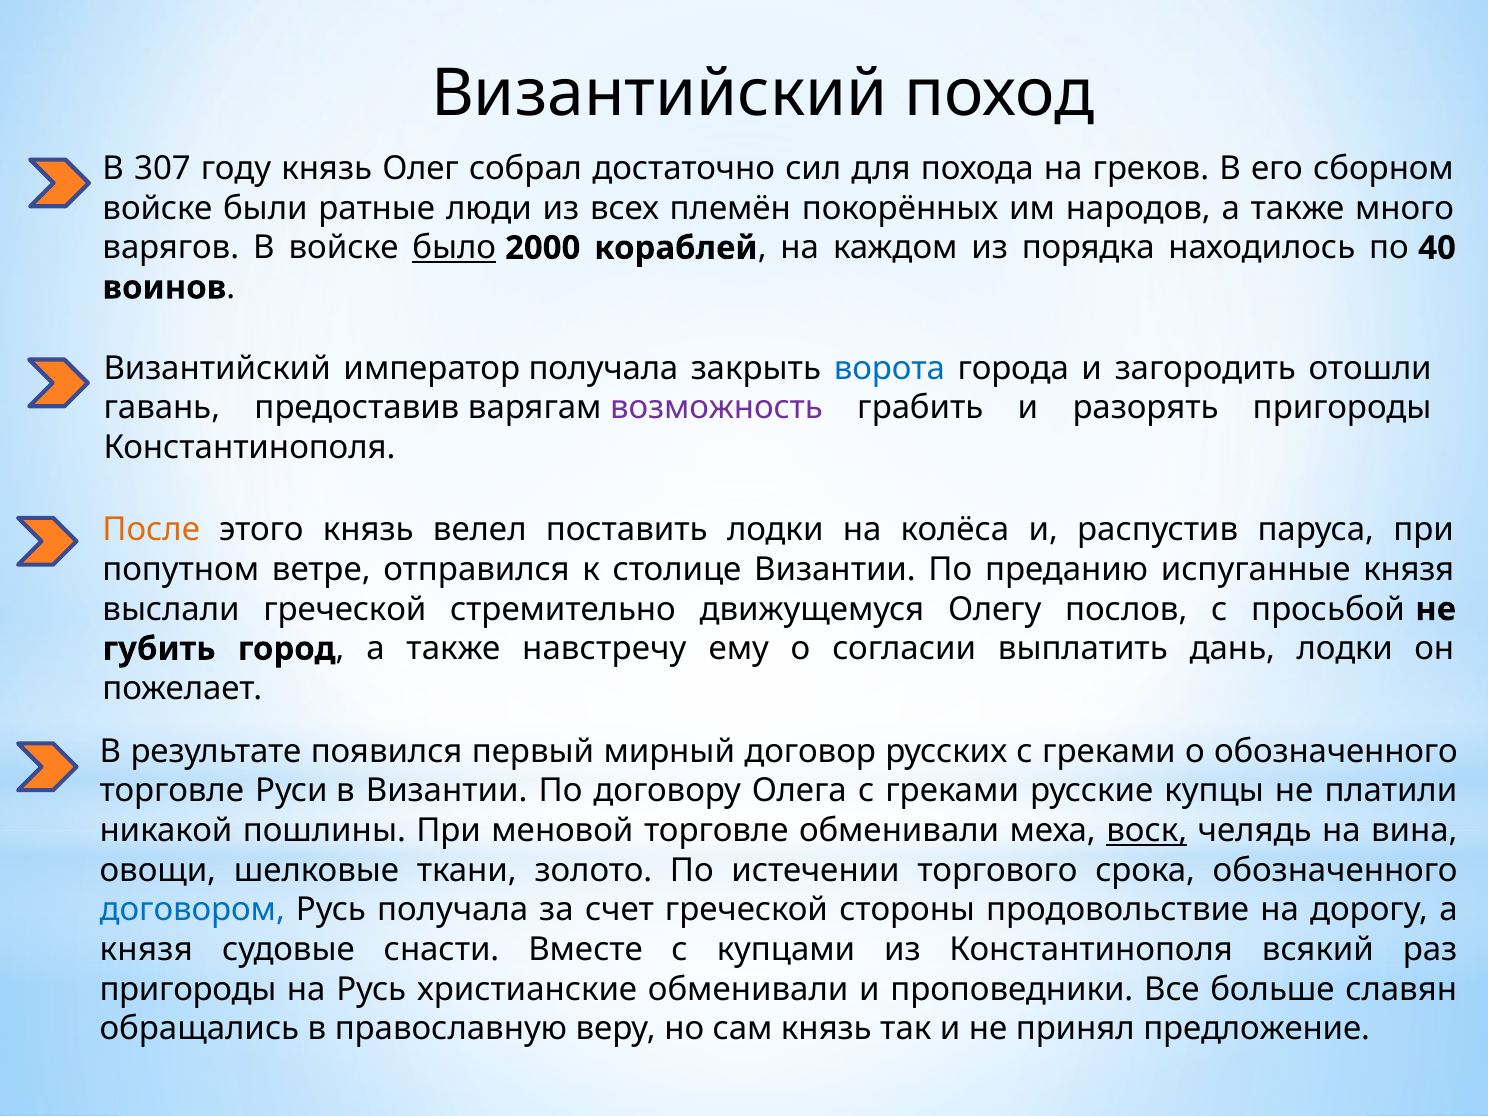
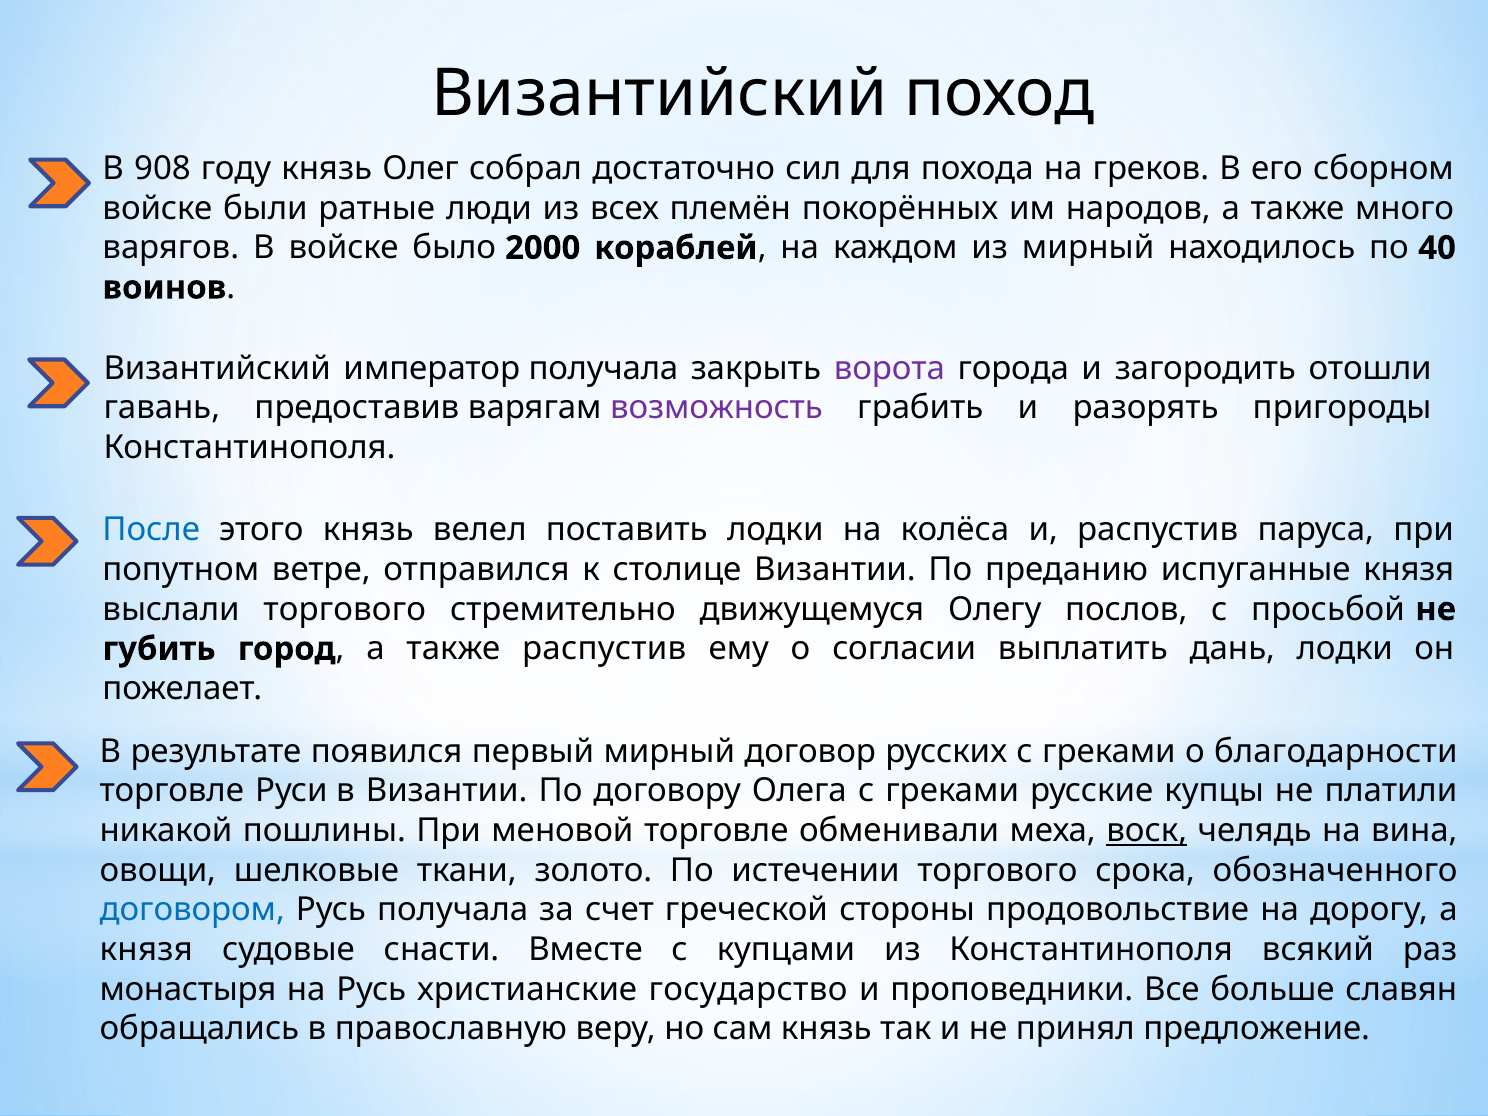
307: 307 -> 908
было underline: present -> none
из порядка: порядка -> мирный
ворота colour: blue -> purple
После colour: orange -> blue
выслали греческой: греческой -> торгового
также навстречу: навстречу -> распустив
о обозначенного: обозначенного -> благодарности
пригороды at (188, 989): пригороды -> монастыря
христианские обменивали: обменивали -> государство
